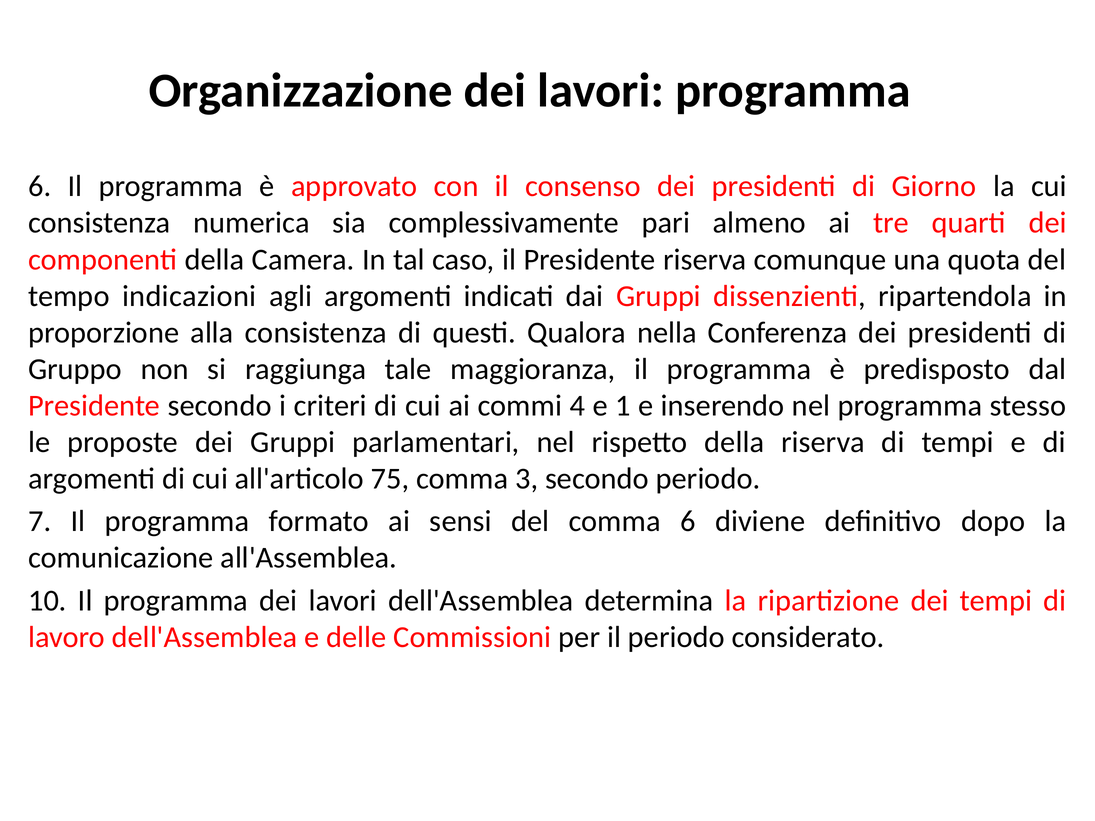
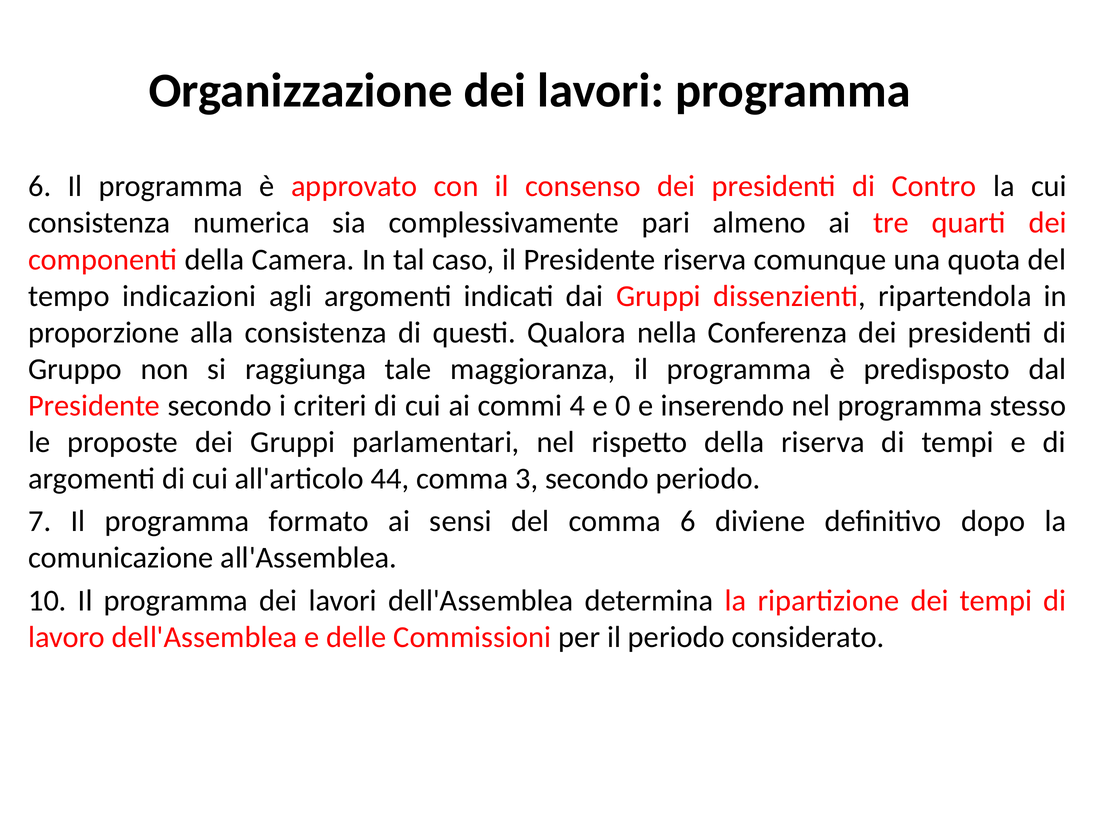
Giorno: Giorno -> Contro
1: 1 -> 0
75: 75 -> 44
